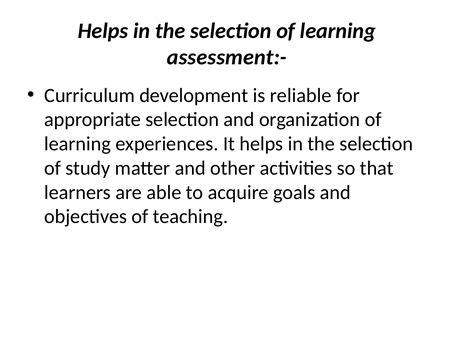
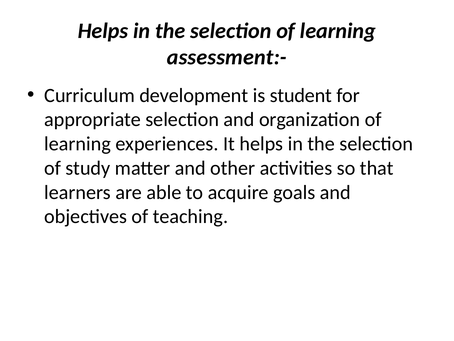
reliable: reliable -> student
